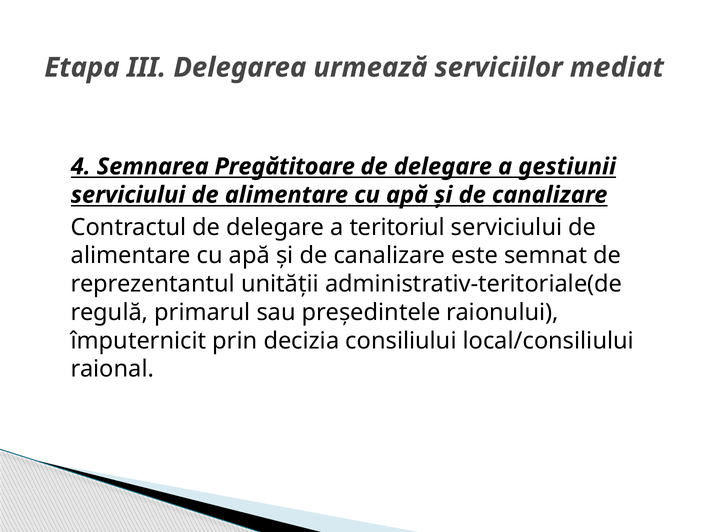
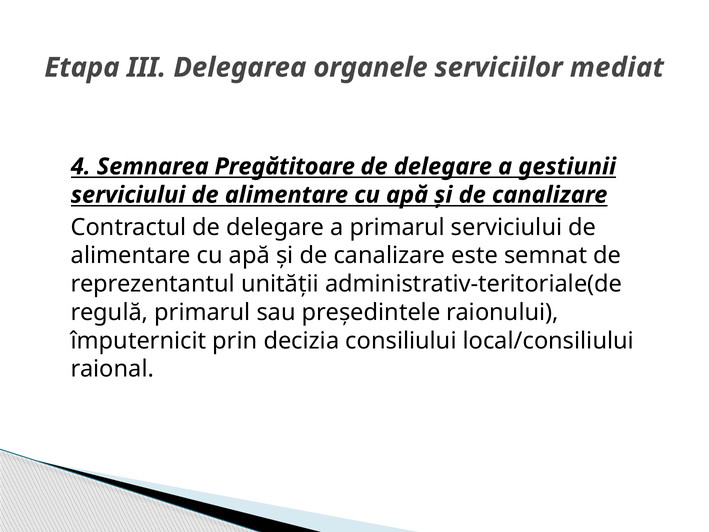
urmează: urmează -> organele
a teritoriul: teritoriul -> primarul
